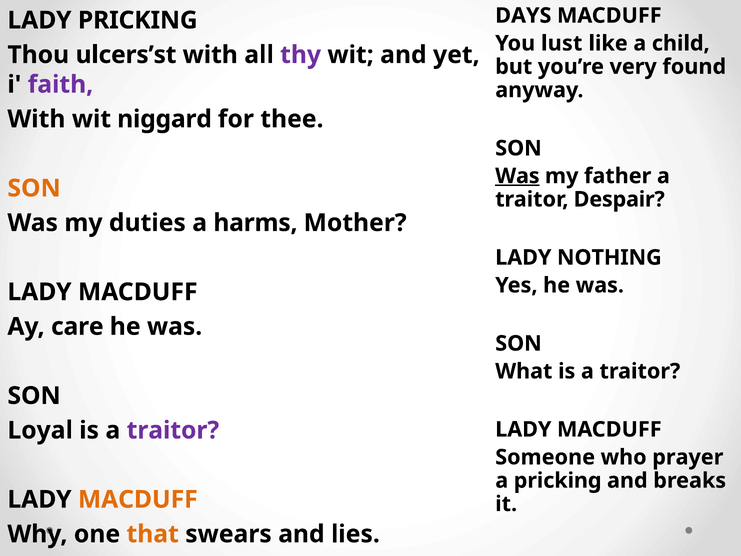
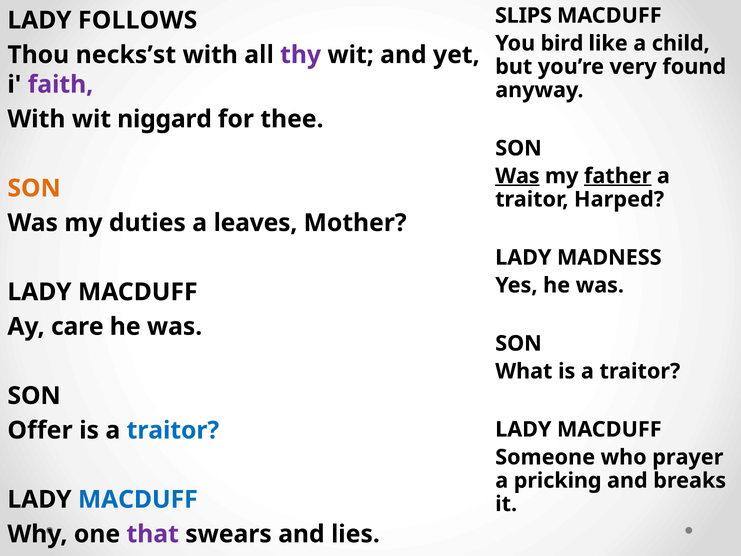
DAYS: DAYS -> SLIPS
LADY PRICKING: PRICKING -> FOLLOWS
lust: lust -> bird
ulcers’st: ulcers’st -> necks’st
father underline: none -> present
Despair: Despair -> Harped
harms: harms -> leaves
NOTHING: NOTHING -> MADNESS
Loyal: Loyal -> Offer
traitor at (173, 430) colour: purple -> blue
MACDUFF at (138, 499) colour: orange -> blue
that colour: orange -> purple
